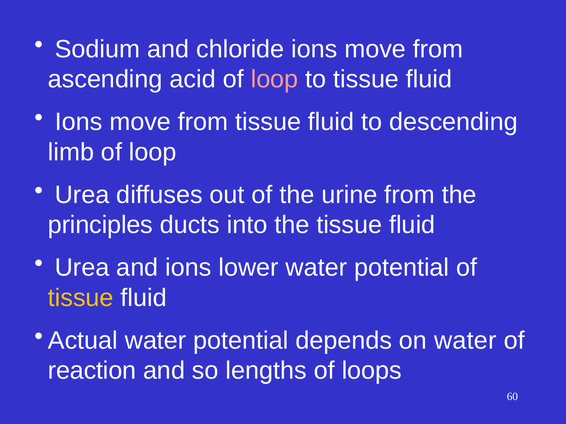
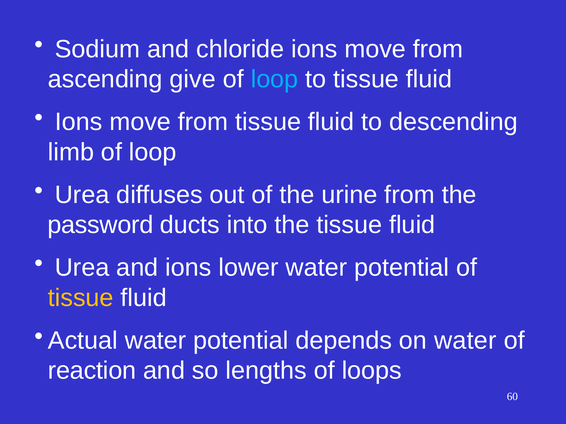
acid: acid -> give
loop at (275, 79) colour: pink -> light blue
principles: principles -> password
